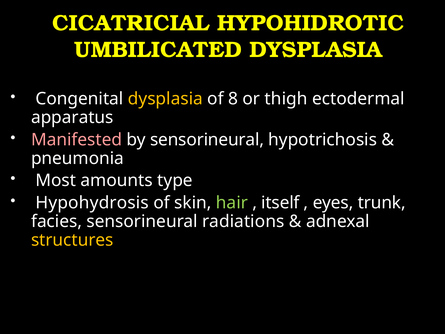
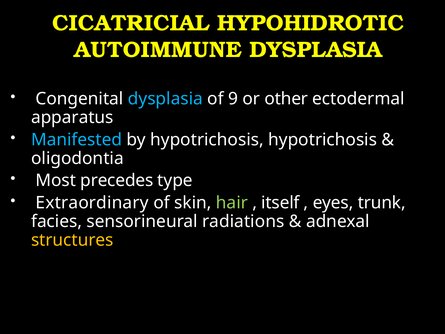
UMBILICATED: UMBILICATED -> AUTOIMMUNE
dysplasia at (165, 99) colour: yellow -> light blue
8: 8 -> 9
thigh: thigh -> other
Manifested colour: pink -> light blue
by sensorineural: sensorineural -> hypotrichosis
pneumonia: pneumonia -> oligodontia
amounts: amounts -> precedes
Hypohydrosis: Hypohydrosis -> Extraordinary
